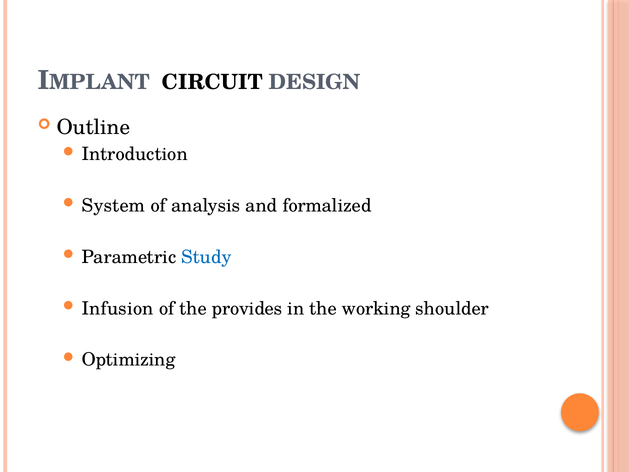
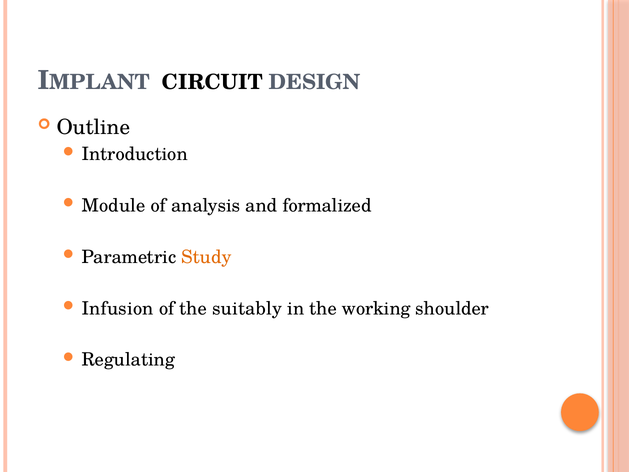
System: System -> Module
Study colour: blue -> orange
provides: provides -> suitably
Optimizing: Optimizing -> Regulating
